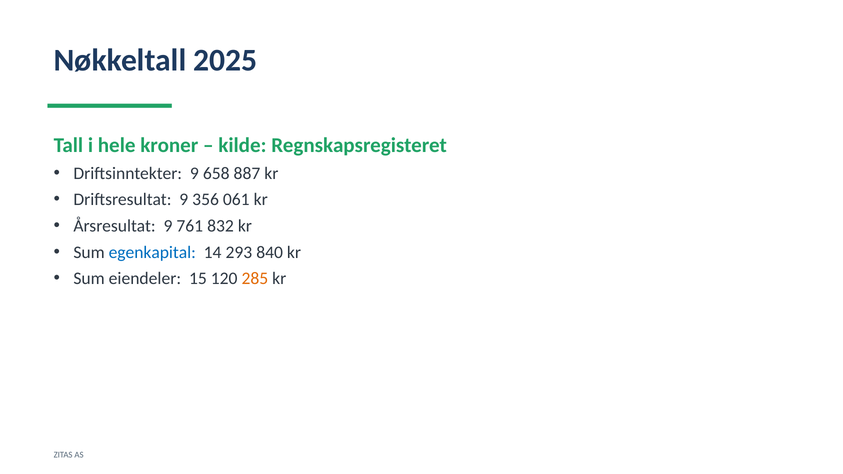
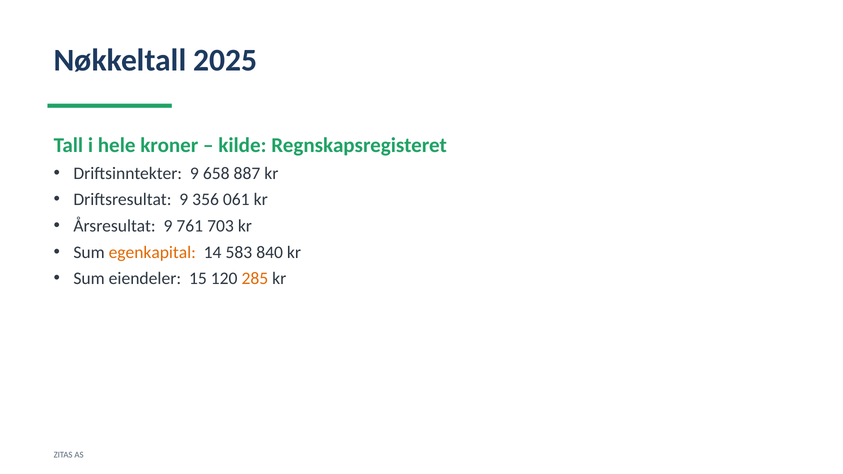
832: 832 -> 703
egenkapital colour: blue -> orange
293: 293 -> 583
